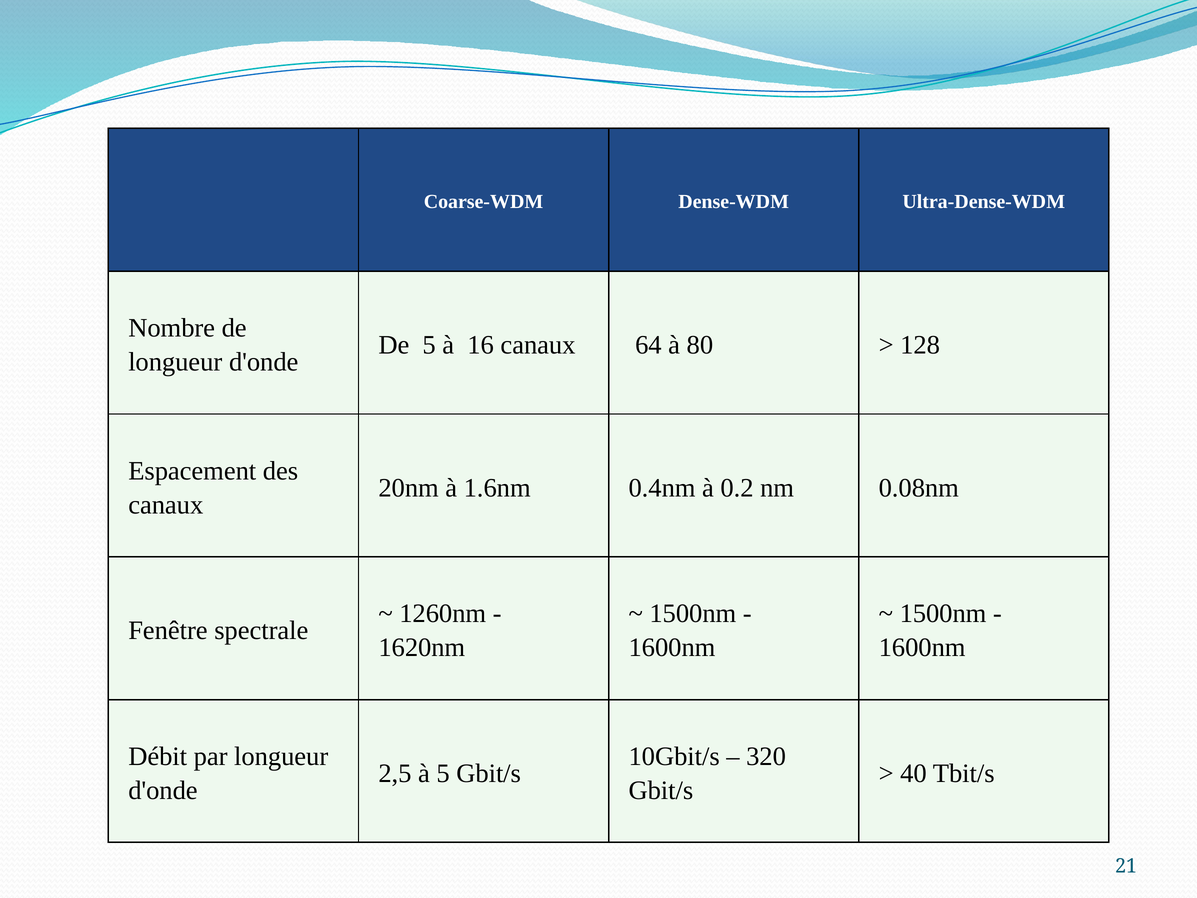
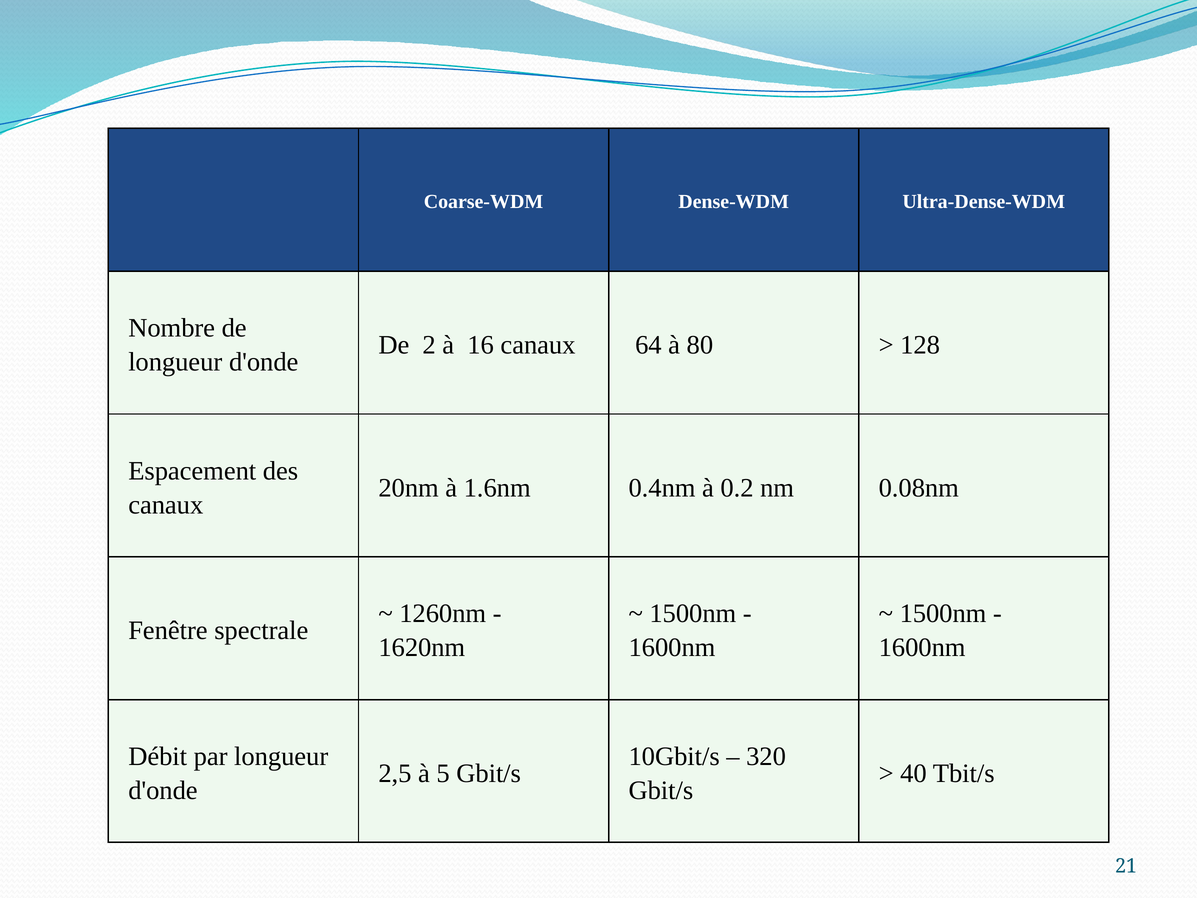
De 5: 5 -> 2
